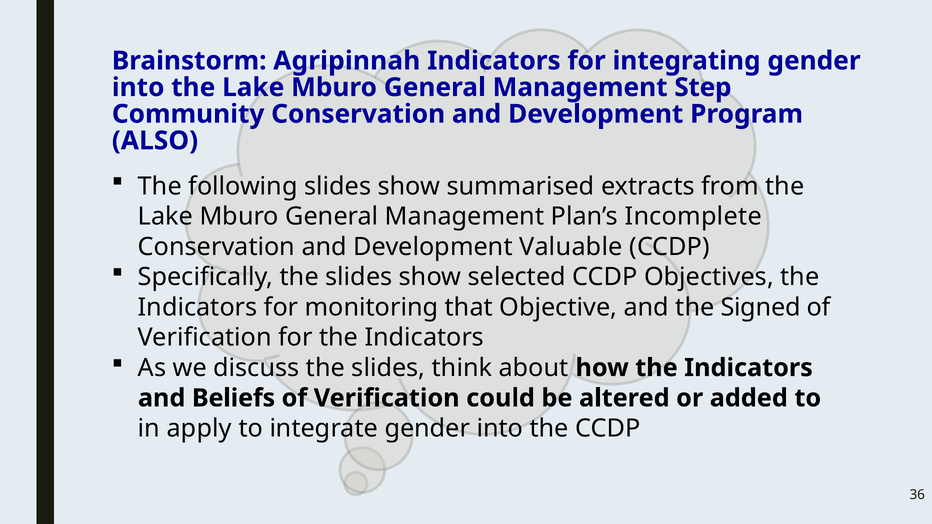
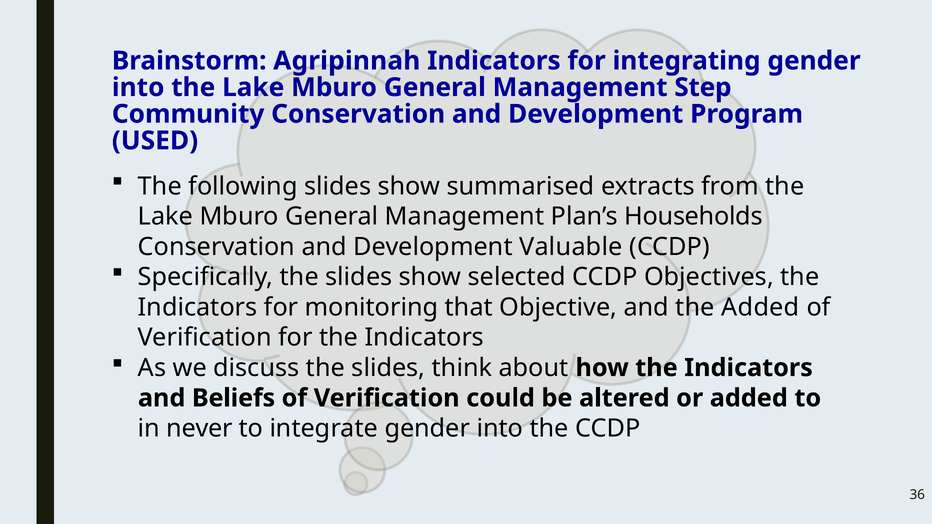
ALSO: ALSO -> USED
Incomplete: Incomplete -> Households
the Signed: Signed -> Added
apply: apply -> never
